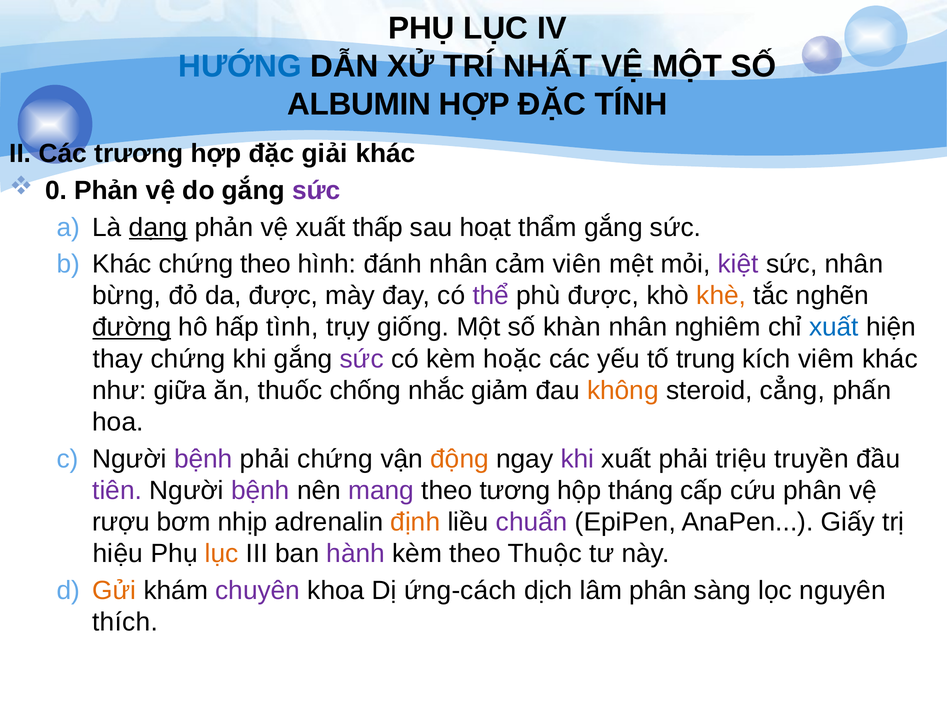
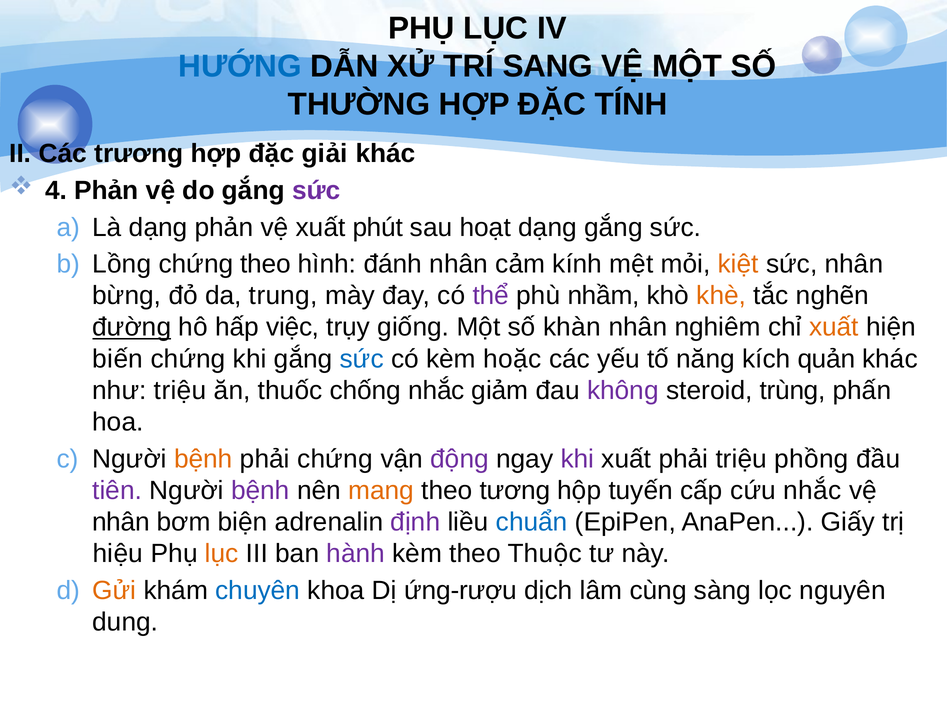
NHẤT: NHẤT -> SANG
ALBUMIN: ALBUMIN -> THƯỜNG
0: 0 -> 4
dạng at (158, 227) underline: present -> none
thấp: thấp -> phút
hoạt thẩm: thẩm -> dạng
Khác at (122, 264): Khác -> Lồng
viên: viên -> kính
kiệt colour: purple -> orange
da được: được -> trung
phù được: được -> nhầm
tình: tình -> việc
xuất at (834, 327) colour: blue -> orange
thay: thay -> biến
sức at (362, 359) colour: purple -> blue
trung: trung -> năng
viêm: viêm -> quản
như giữa: giữa -> triệu
không colour: orange -> purple
cẳng: cẳng -> trùng
bệnh at (203, 459) colour: purple -> orange
động colour: orange -> purple
truyền: truyền -> phồng
mang colour: purple -> orange
tháng: tháng -> tuyến
cứu phân: phân -> nhắc
rượu at (121, 522): rượu -> nhân
nhịp: nhịp -> biện
định colour: orange -> purple
chuẩn colour: purple -> blue
chuyên colour: purple -> blue
ứng-cách: ứng-cách -> ứng-rượu
lâm phân: phân -> cùng
thích: thích -> dung
